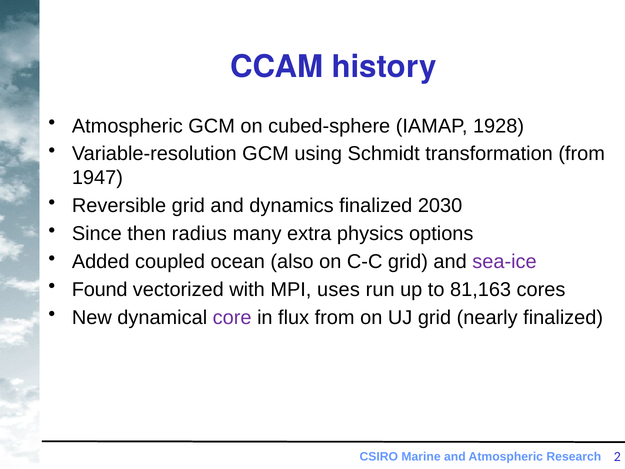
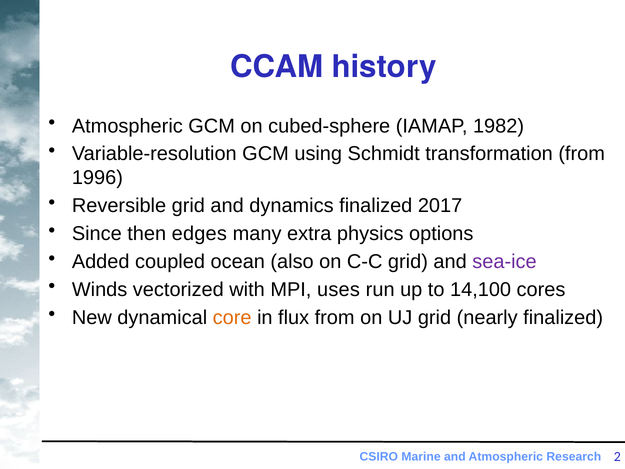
1928: 1928 -> 1982
1947: 1947 -> 1996
2030: 2030 -> 2017
radius: radius -> edges
Found: Found -> Winds
81,163: 81,163 -> 14,100
core colour: purple -> orange
